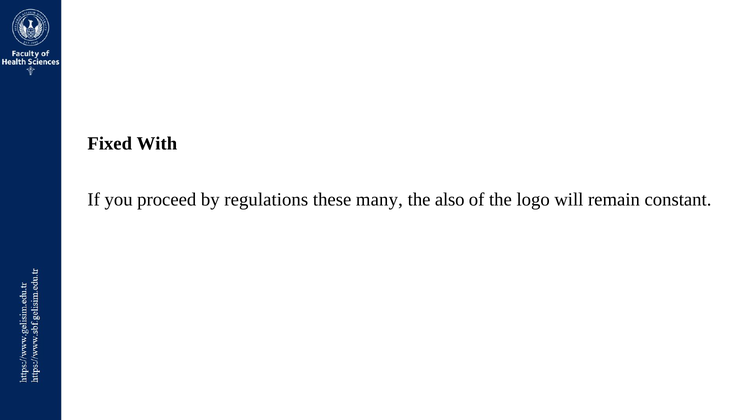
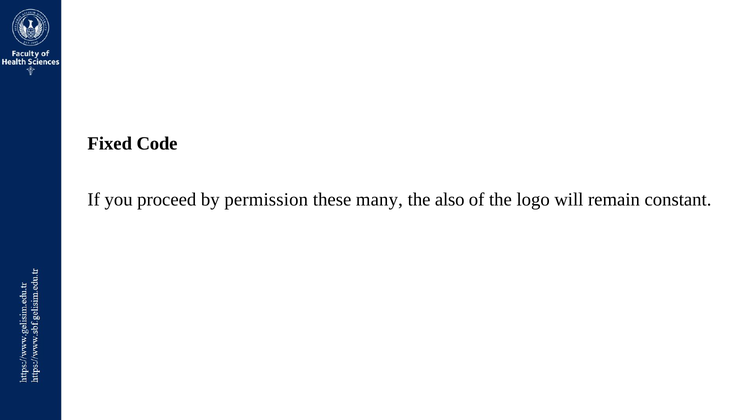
With: With -> Code
regulations: regulations -> permission
